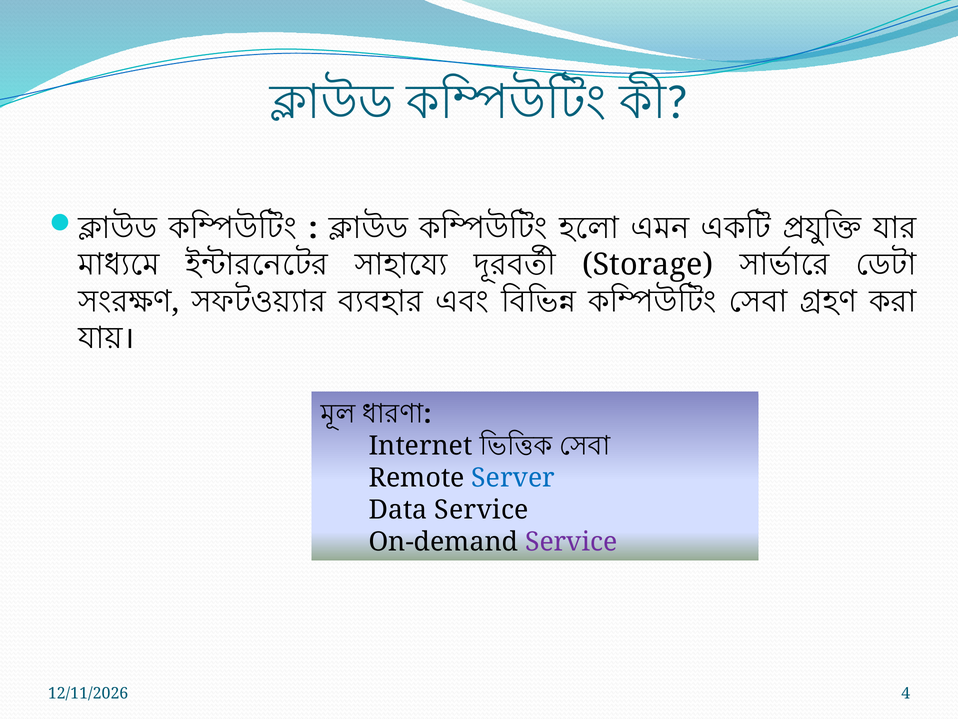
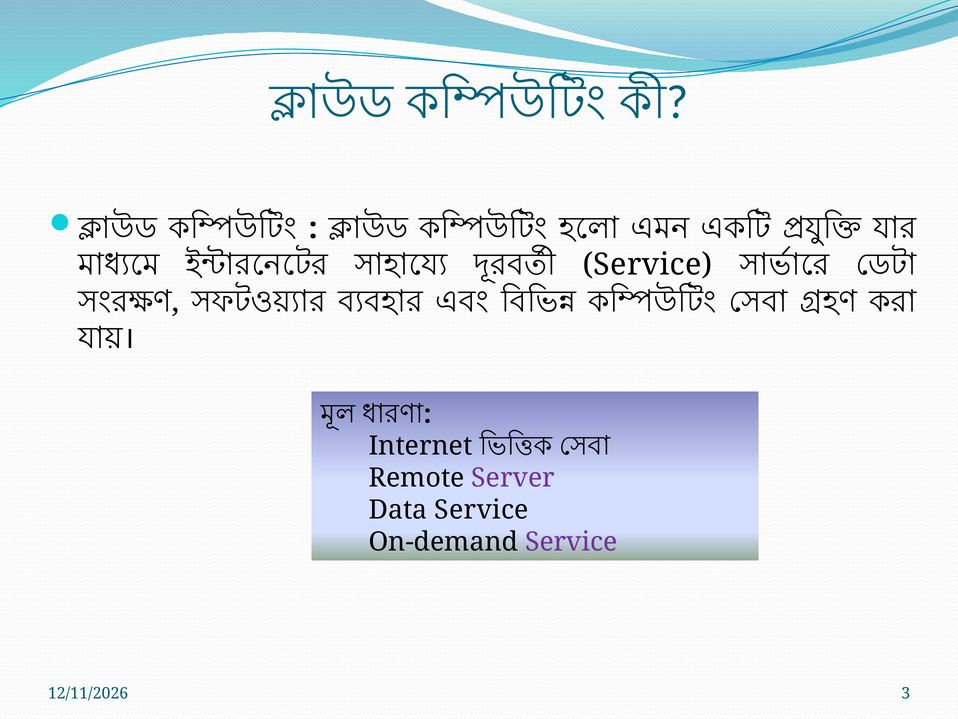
Storage at (648, 265): Storage -> Service
Server colour: blue -> purple
4: 4 -> 3
